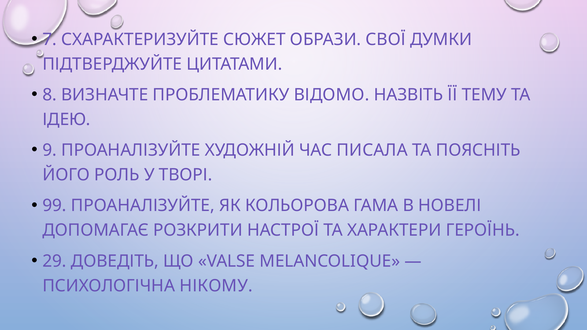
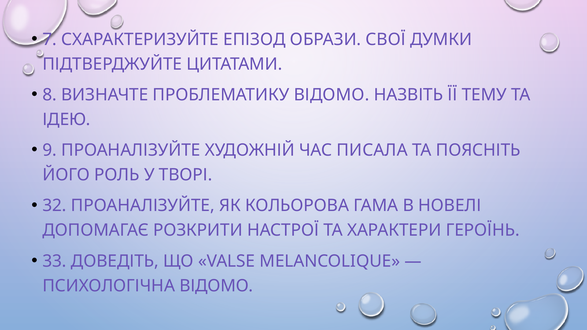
СЮЖЕТ: СЮЖЕТ -> ЕПІЗОД
99: 99 -> 32
29: 29 -> 33
ПСИХОЛОГІЧНА НІКОМУ: НІКОМУ -> ВІДОМО
